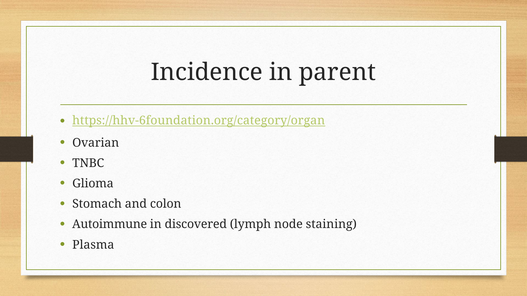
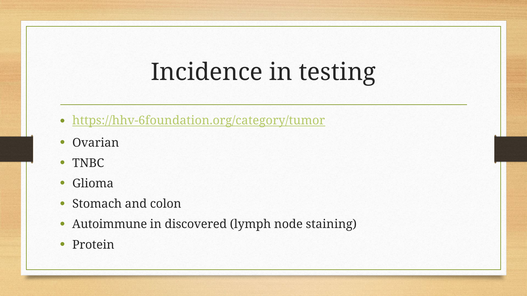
parent: parent -> testing
https://hhv-6foundation.org/category/organ: https://hhv-6foundation.org/category/organ -> https://hhv-6foundation.org/category/tumor
Plasma: Plasma -> Protein
